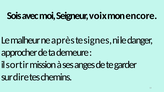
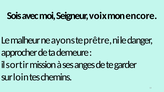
après: après -> ayons
signes: signes -> prêtre
dire: dire -> loin
